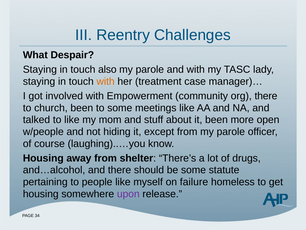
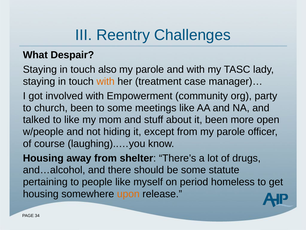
org there: there -> party
failure: failure -> period
upon colour: purple -> orange
